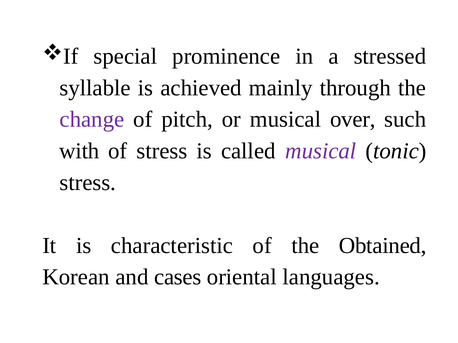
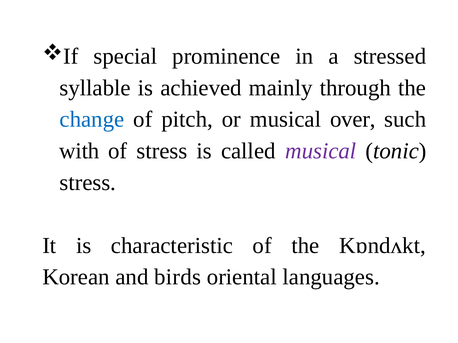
change colour: purple -> blue
Obtained: Obtained -> Kɒndʌkt
cases: cases -> birds
